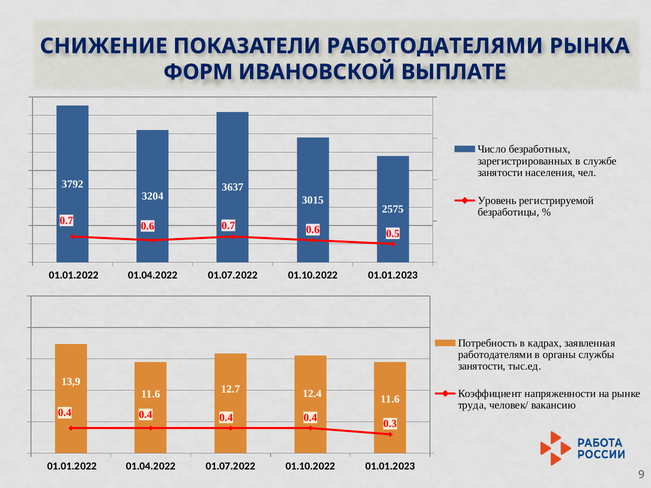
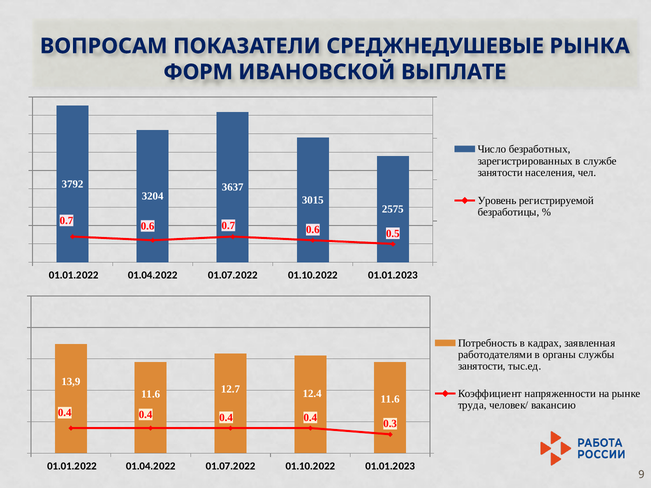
СНИЖЕНИЕ: СНИЖЕНИЕ -> ВОПРОСАМ
ПОКАЗАТЕЛИ РАБОТОДАТЕЛЯМИ: РАБОТОДАТЕЛЯМИ -> СРЕДЖНЕДУШЕВЫЕ
